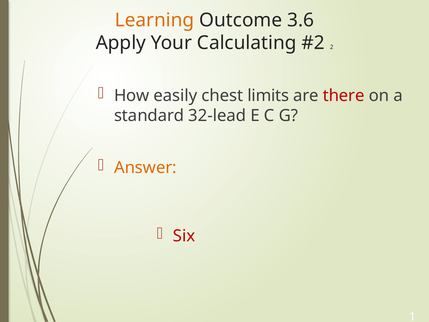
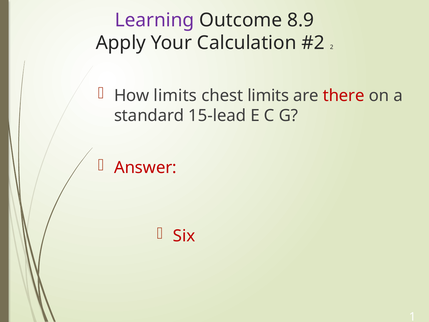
Learning colour: orange -> purple
3.6: 3.6 -> 8.9
Calculating: Calculating -> Calculation
How easily: easily -> limits
32-lead: 32-lead -> 15-lead
Answer colour: orange -> red
